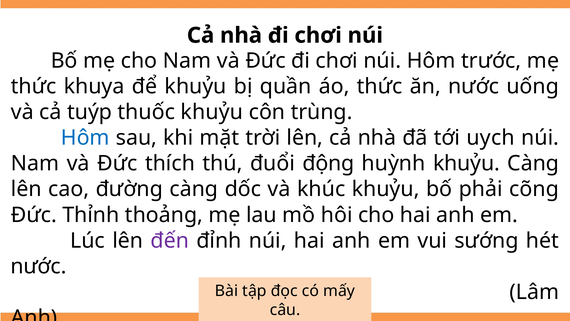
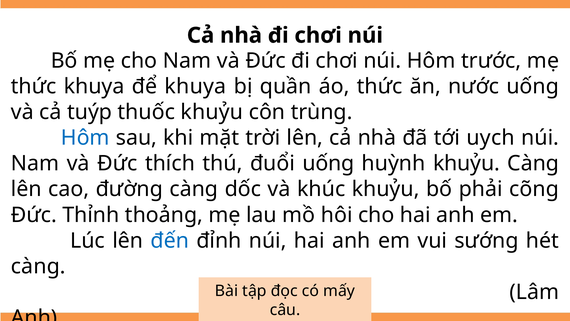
để khuỷu: khuỷu -> khuya
đuổi động: động -> uống
đến colour: purple -> blue
nước at (38, 266): nước -> càng
